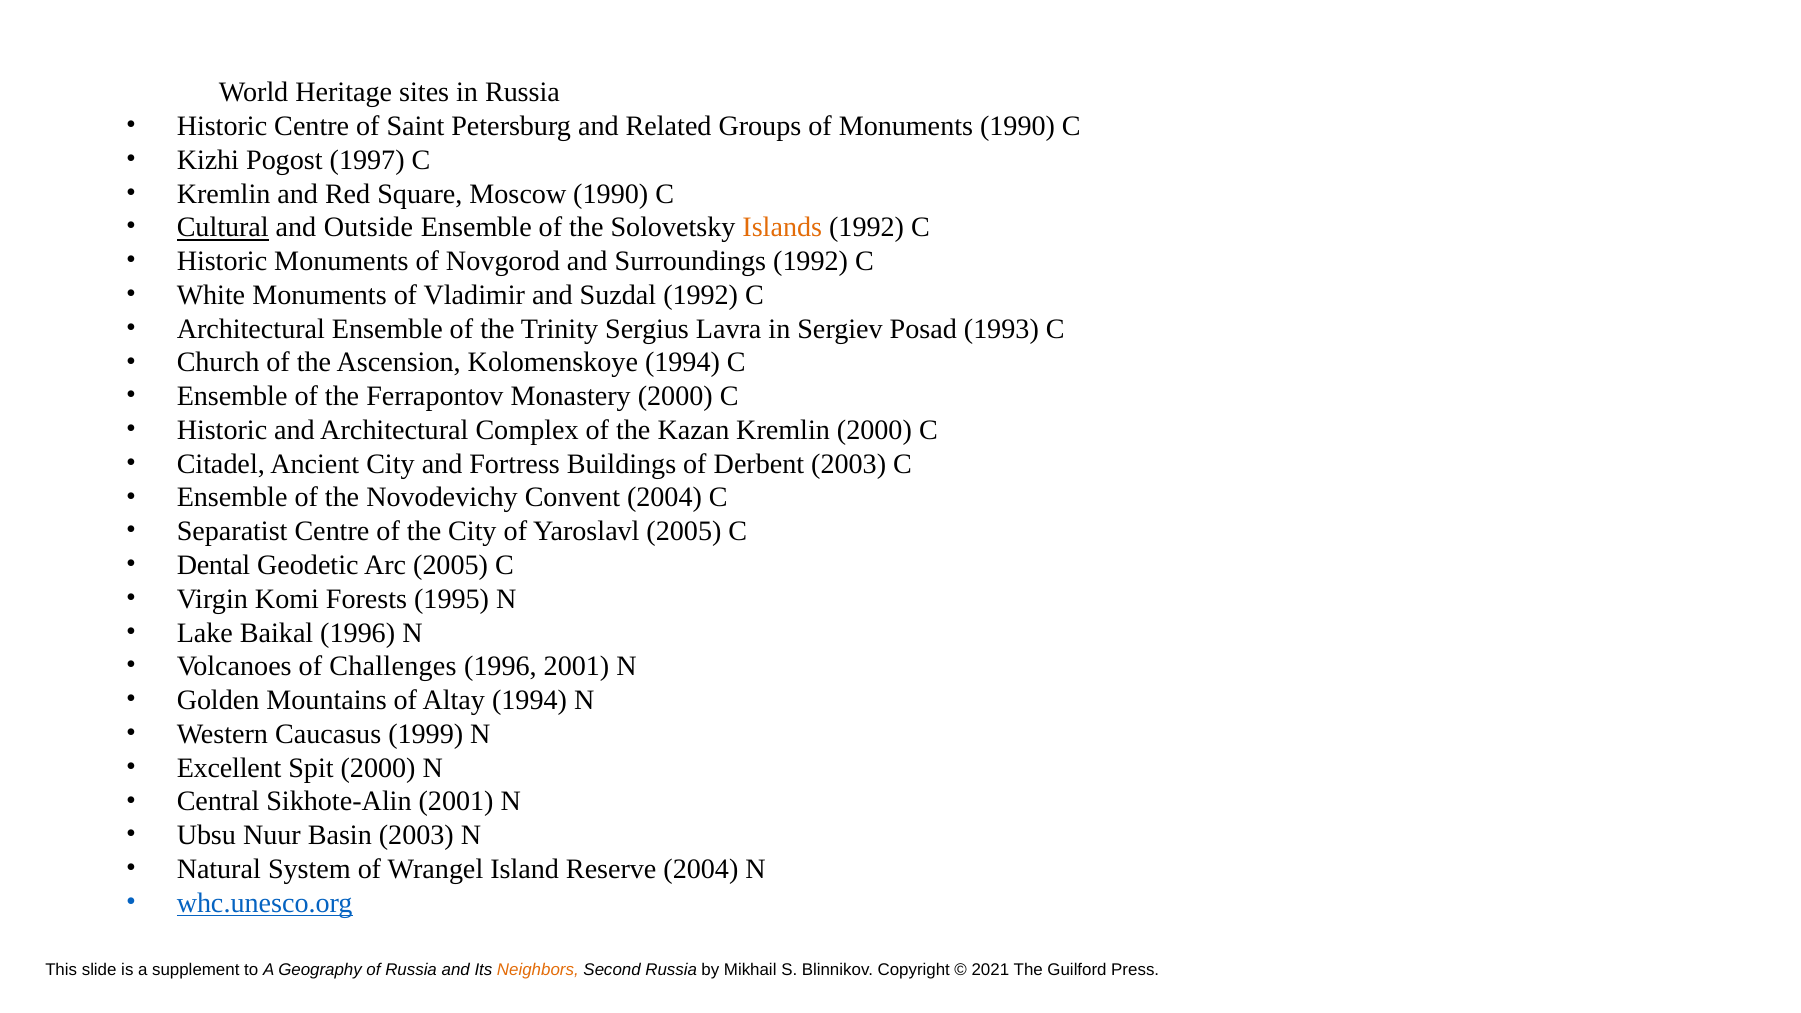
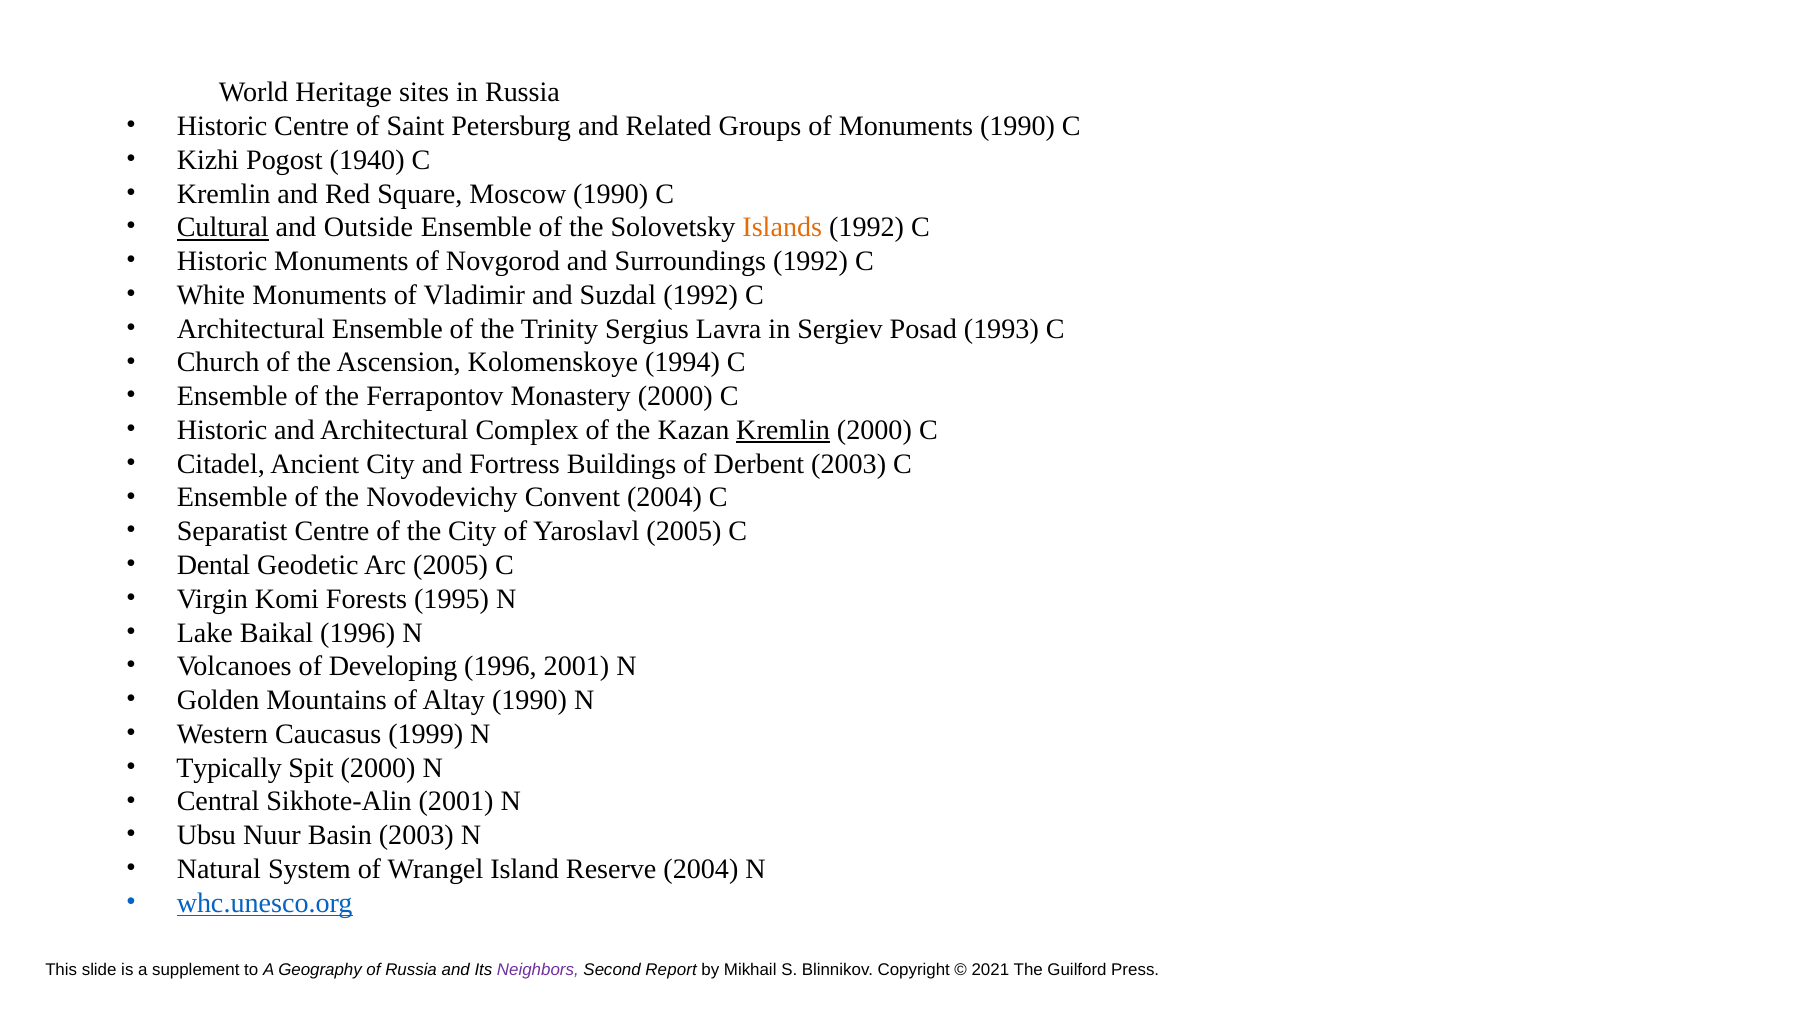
1997: 1997 -> 1940
Kremlin at (783, 430) underline: none -> present
Challenges: Challenges -> Developing
Altay 1994: 1994 -> 1990
Excellent: Excellent -> Typically
Neighbors colour: orange -> purple
Second Russia: Russia -> Report
